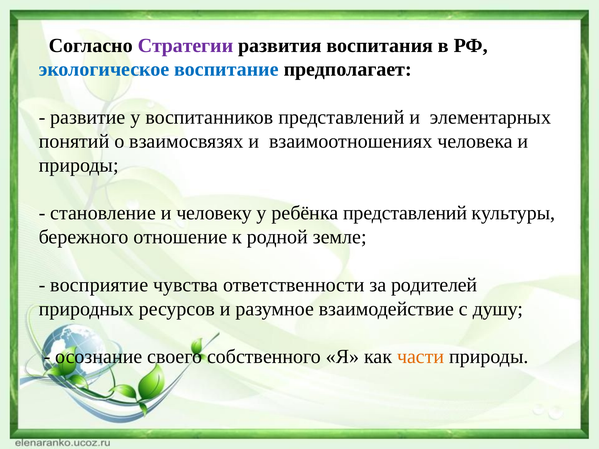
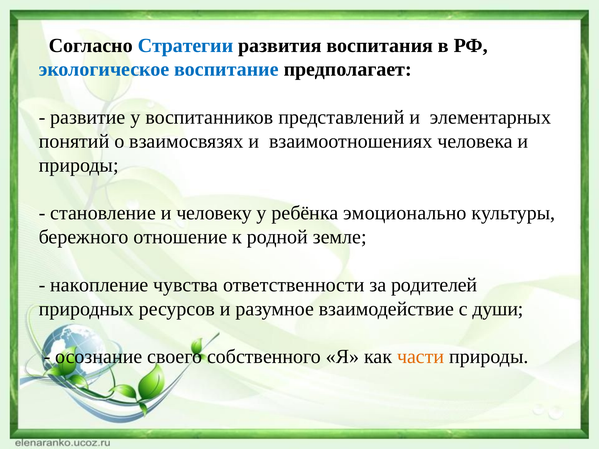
Стратегии colour: purple -> blue
ребёнка представлений: представлений -> эмоционально
восприятие: восприятие -> накопление
душу: душу -> души
